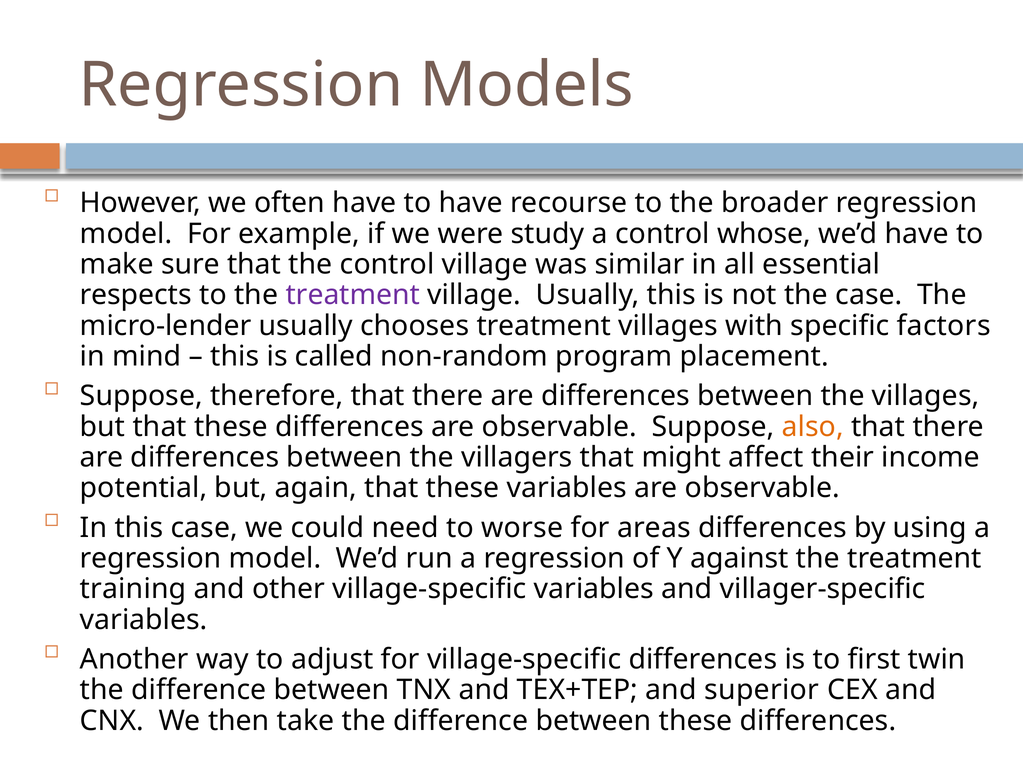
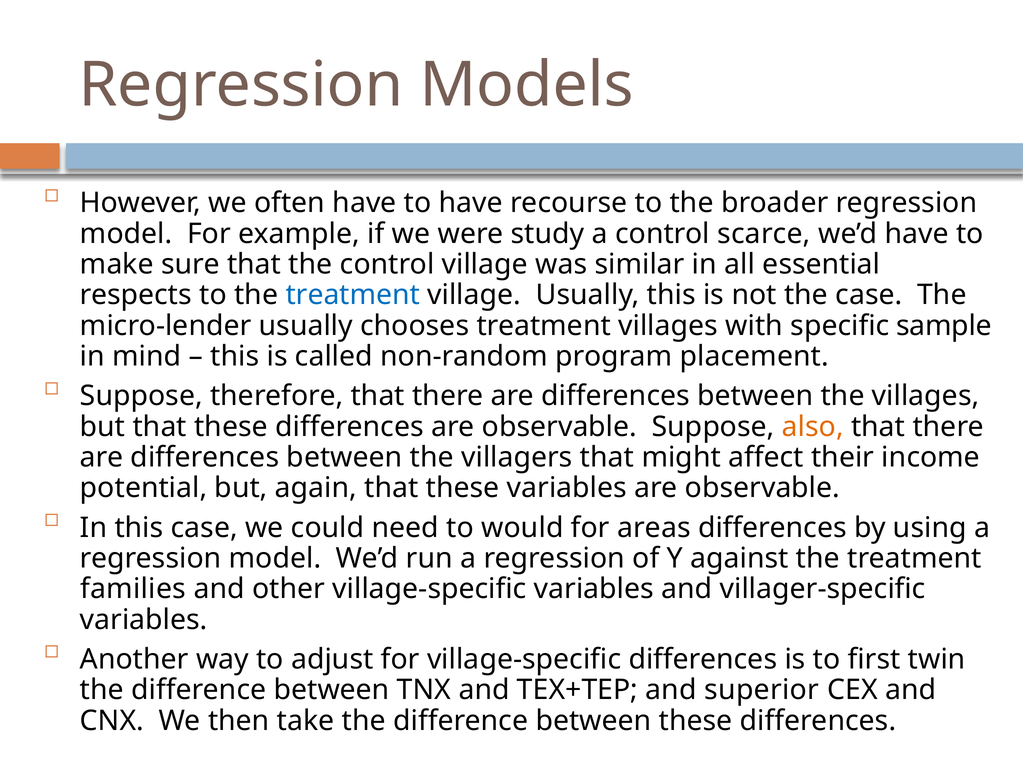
whose: whose -> scarce
treatment at (353, 295) colour: purple -> blue
factors: factors -> sample
worse: worse -> would
training: training -> families
